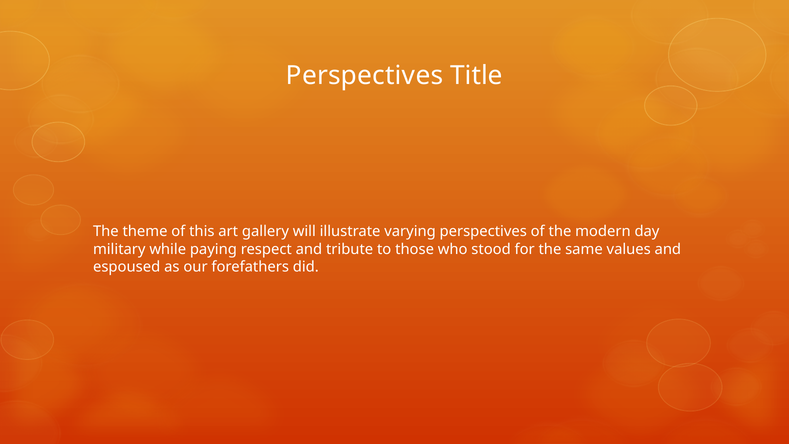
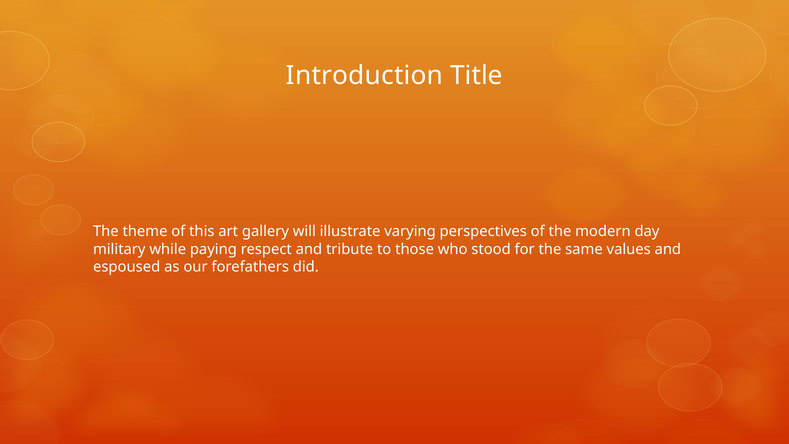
Perspectives at (365, 75): Perspectives -> Introduction
